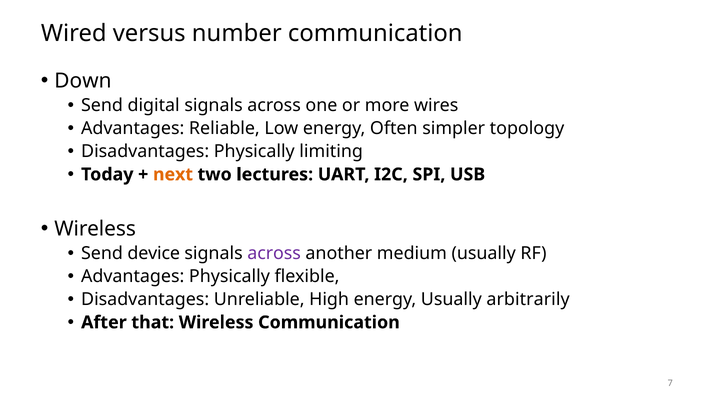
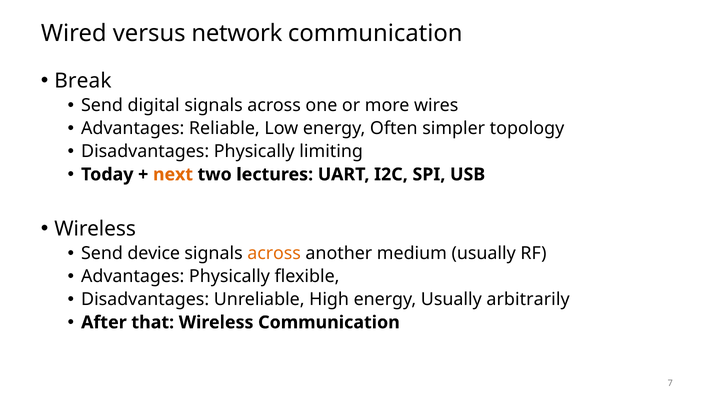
number: number -> network
Down: Down -> Break
across at (274, 253) colour: purple -> orange
